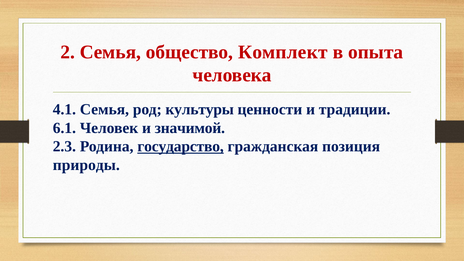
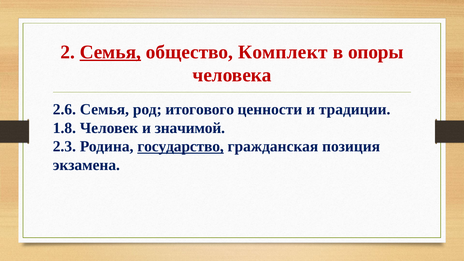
Семья at (110, 52) underline: none -> present
опыта: опыта -> опоры
4.1: 4.1 -> 2.6
культуры: культуры -> итогового
6.1: 6.1 -> 1.8
природы: природы -> экзамена
